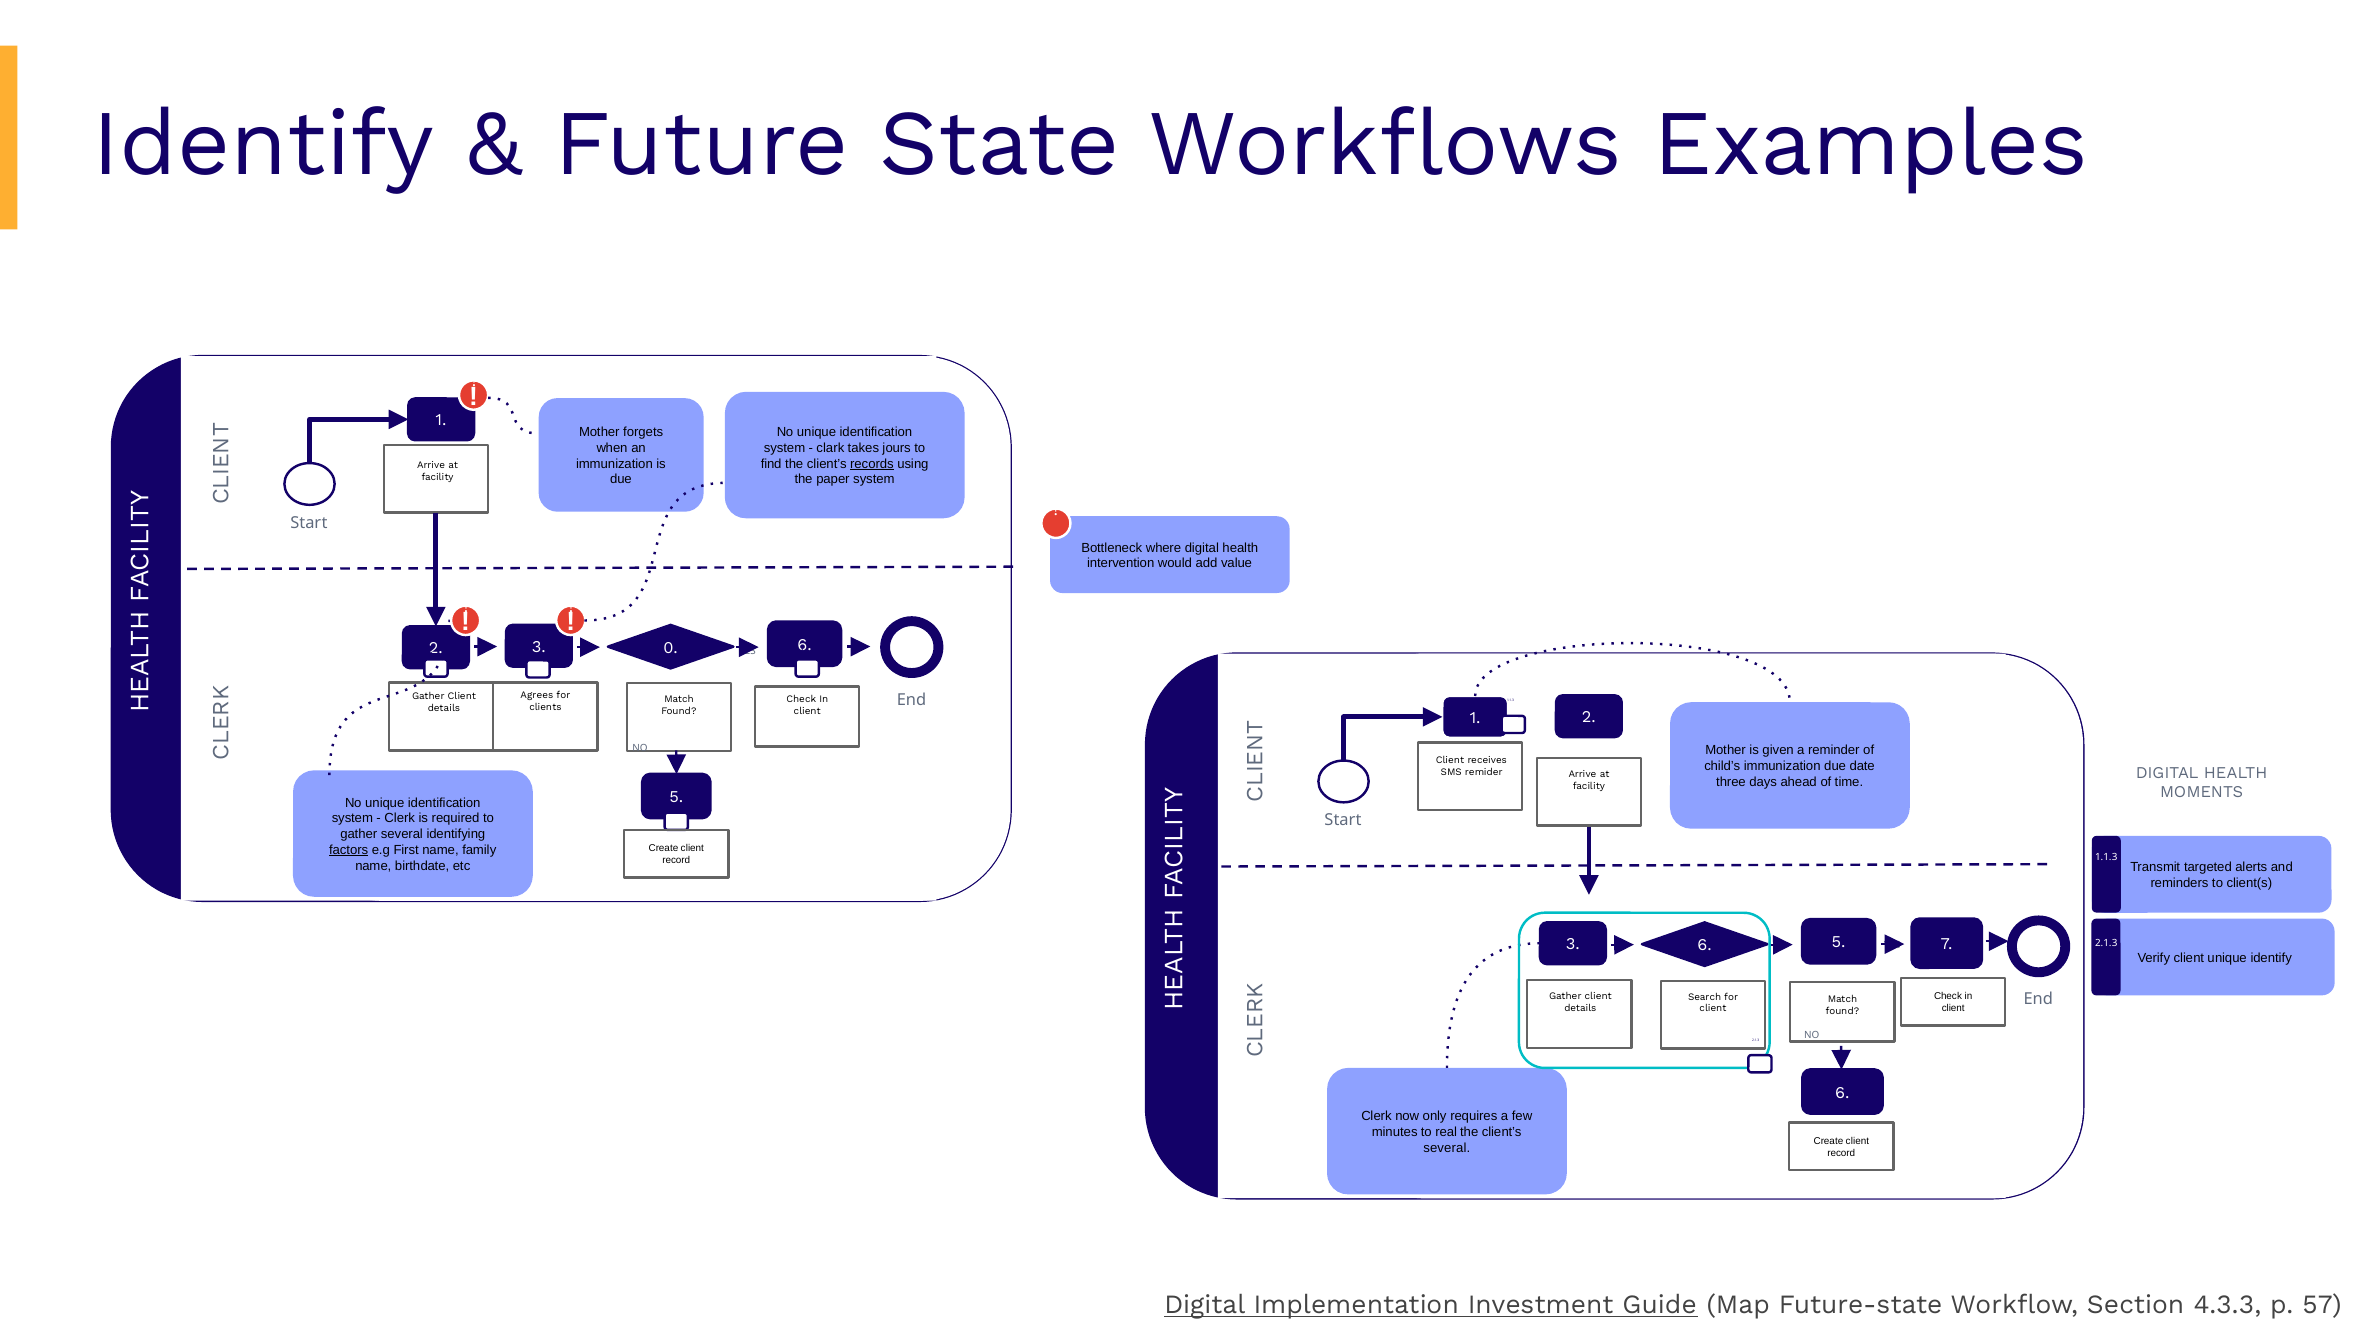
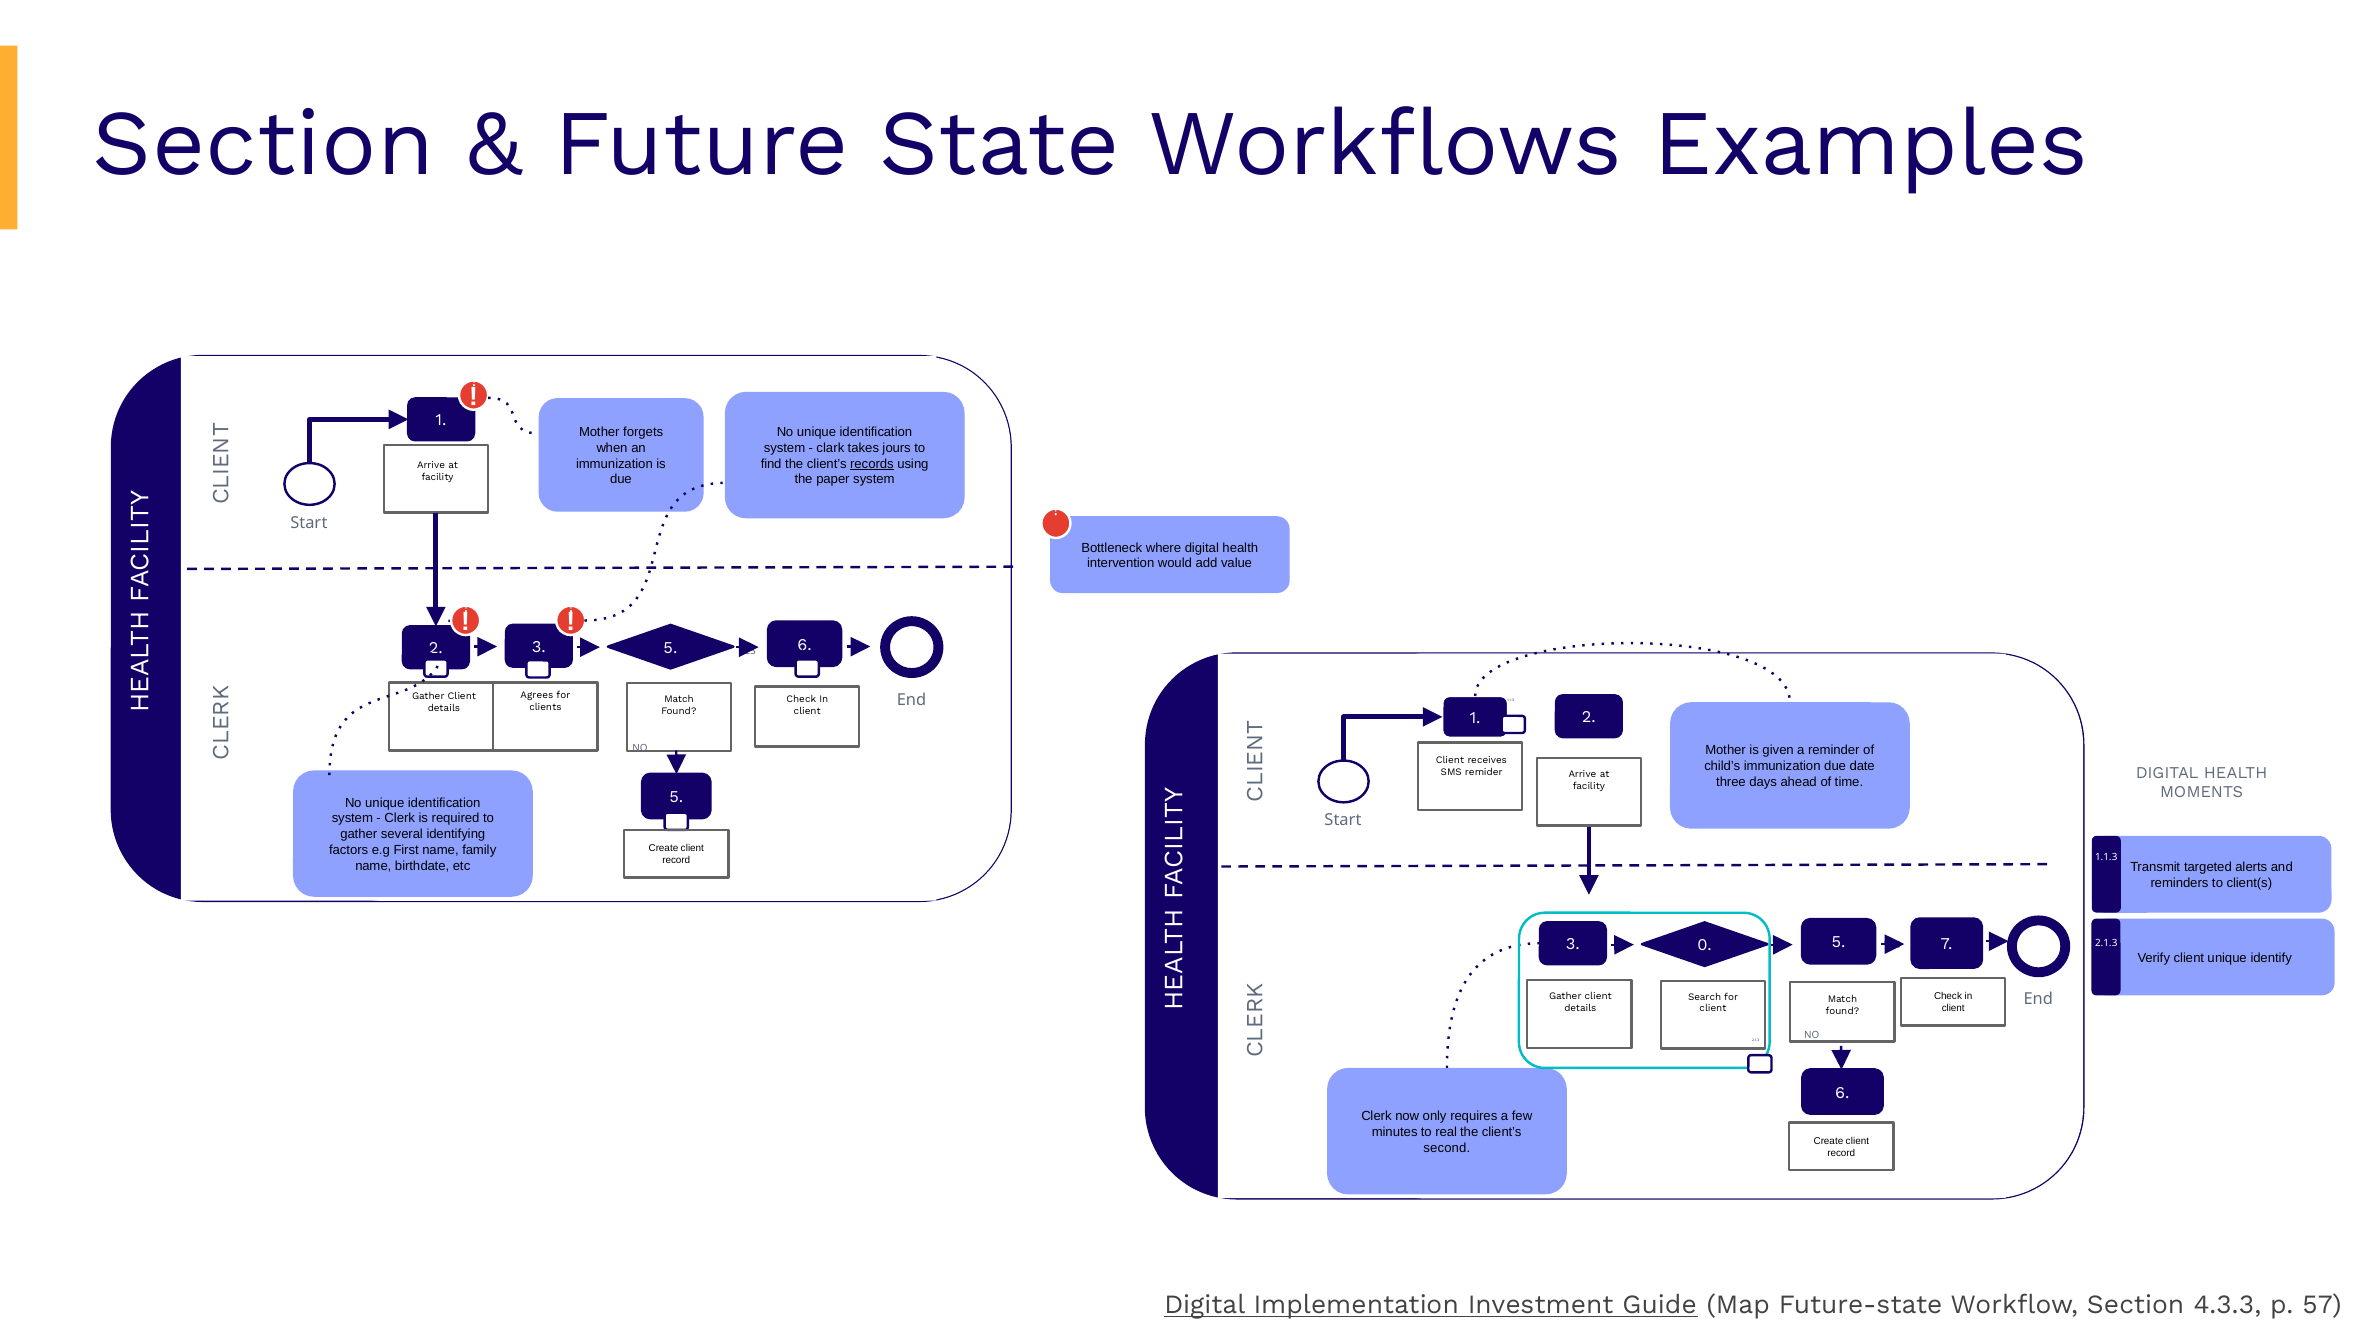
Identify at (264, 144): Identify -> Section
3 0: 0 -> 5
factors underline: present -> none
3 6: 6 -> 0
several at (1447, 1148): several -> second
